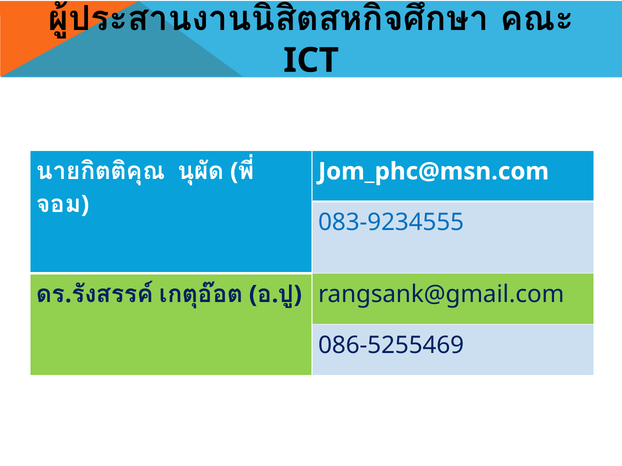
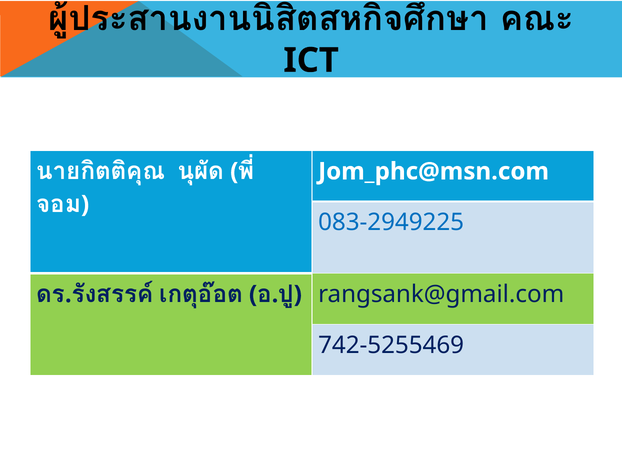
083-9234555: 083-9234555 -> 083-2949225
086-5255469: 086-5255469 -> 742-5255469
